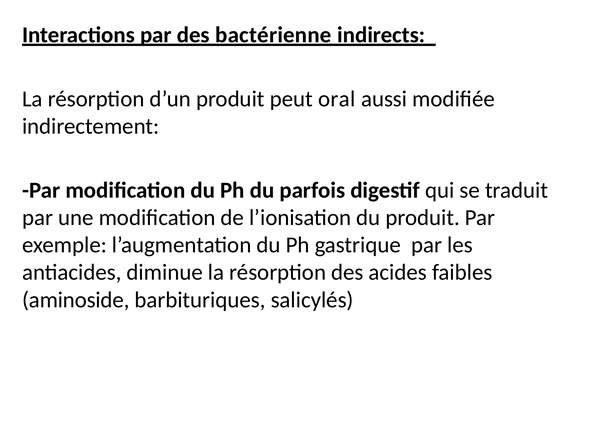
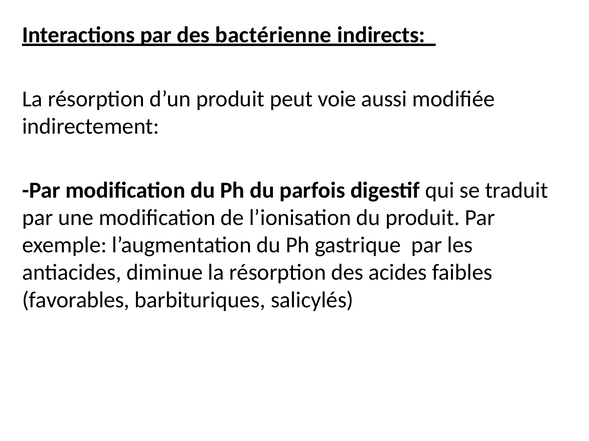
oral: oral -> voie
aminoside: aminoside -> favorables
